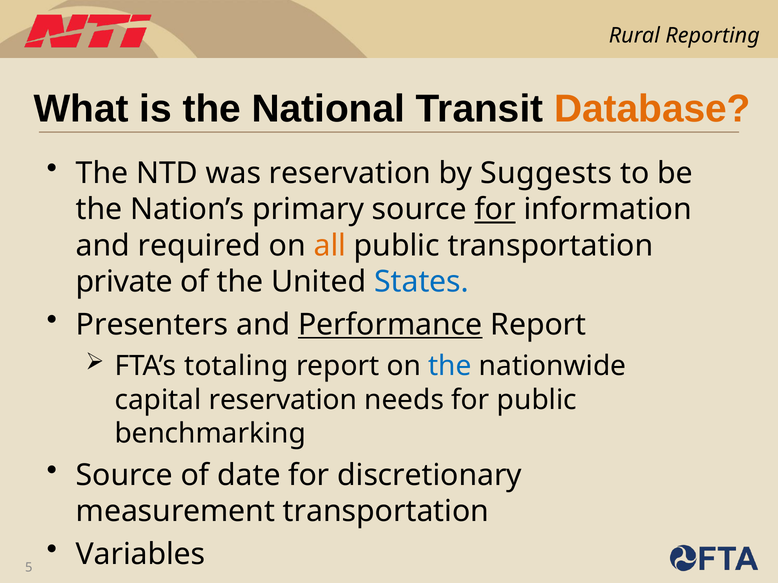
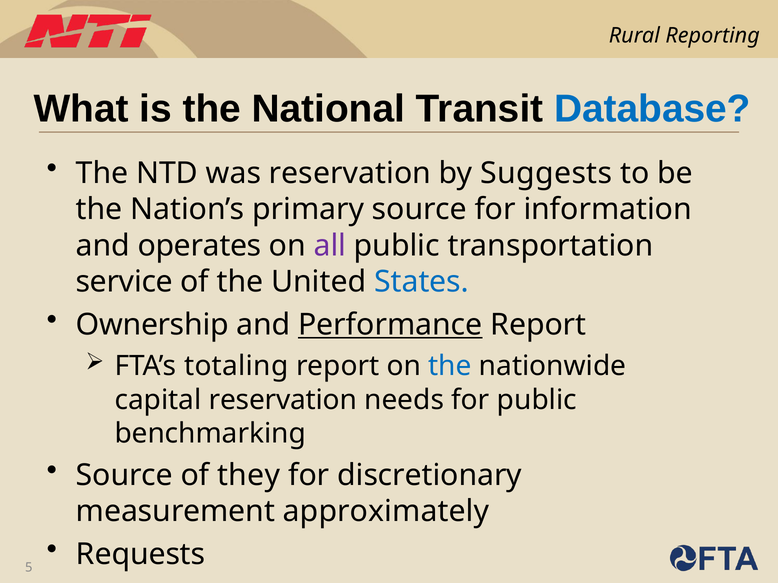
Database colour: orange -> blue
for at (495, 210) underline: present -> none
required: required -> operates
all colour: orange -> purple
private: private -> service
Presenters: Presenters -> Ownership
date: date -> they
measurement transportation: transportation -> approximately
Variables: Variables -> Requests
